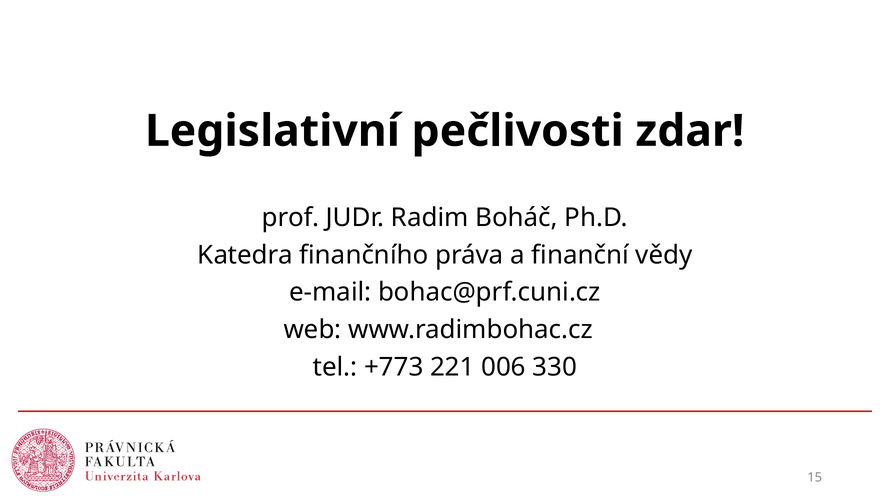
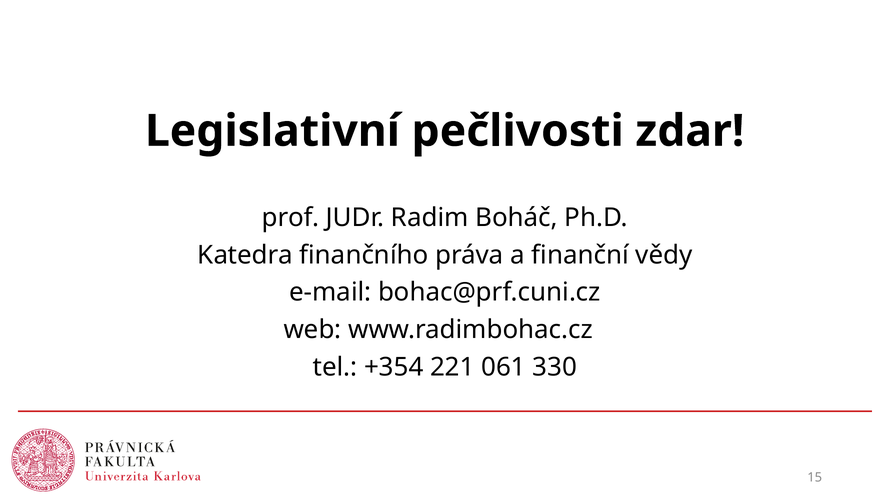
+773: +773 -> +354
006: 006 -> 061
